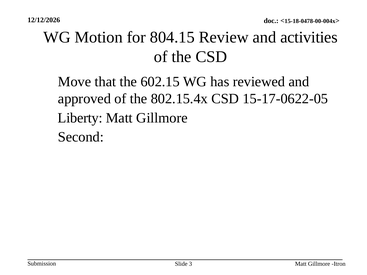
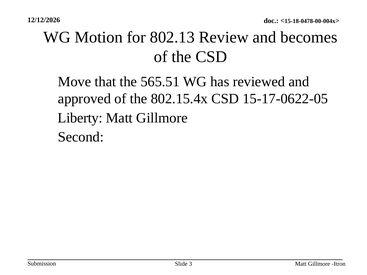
804.15: 804.15 -> 802.13
activities: activities -> becomes
602.15: 602.15 -> 565.51
